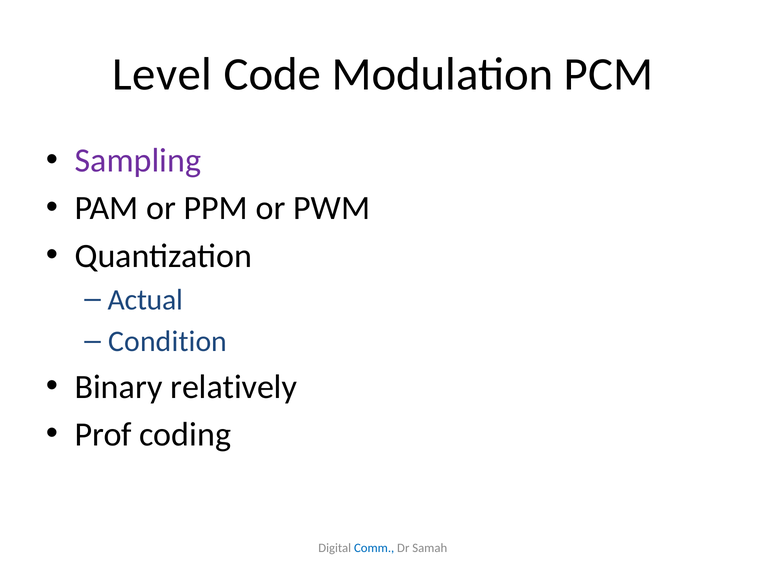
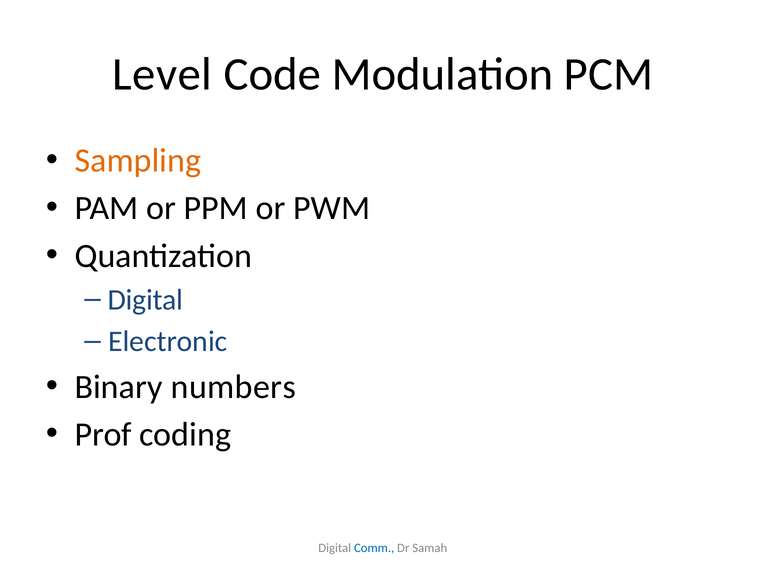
Sampling colour: purple -> orange
Actual at (145, 300): Actual -> Digital
Condition: Condition -> Electronic
relatively: relatively -> numbers
